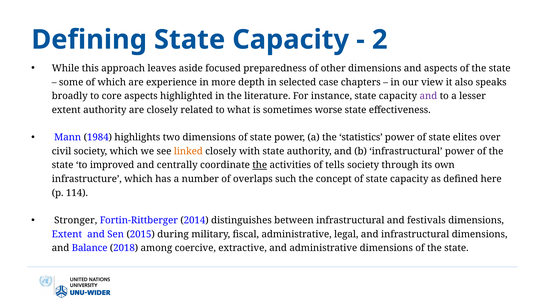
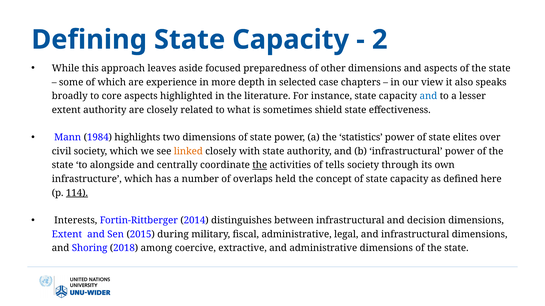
and at (428, 96) colour: purple -> blue
worse: worse -> shield
improved: improved -> alongside
such: such -> held
114 underline: none -> present
Stronger: Stronger -> Interests
festivals: festivals -> decision
Balance: Balance -> Shoring
